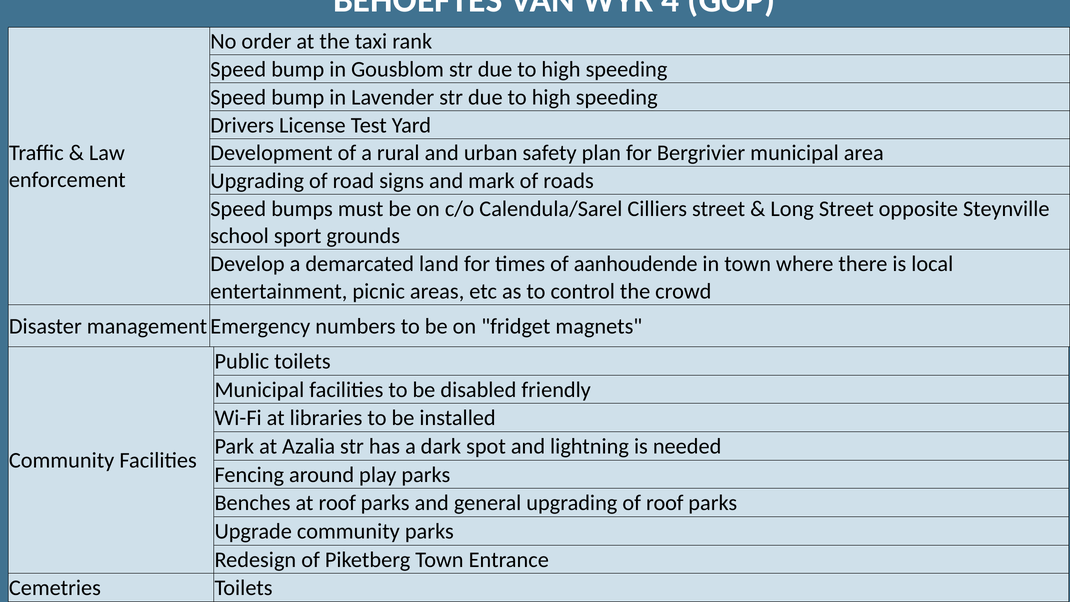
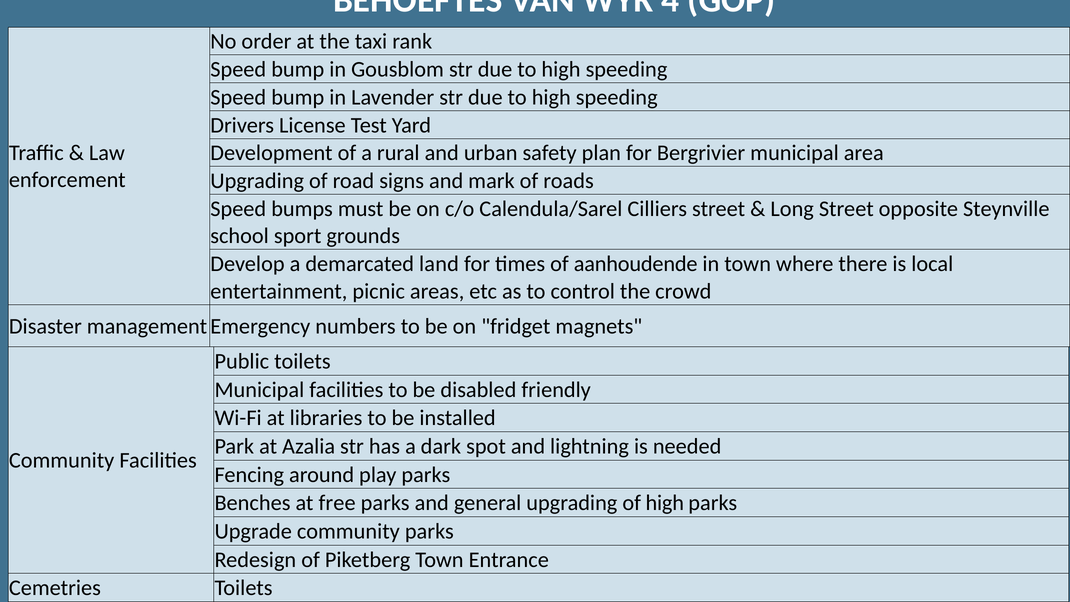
at roof: roof -> free
of roof: roof -> high
